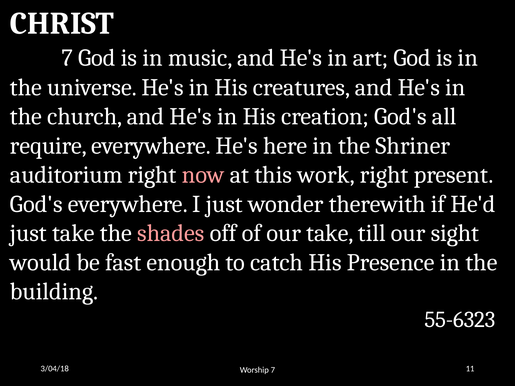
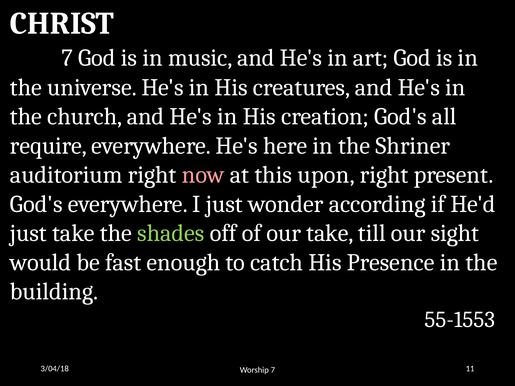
work: work -> upon
therewith: therewith -> according
shades colour: pink -> light green
55-6323: 55-6323 -> 55-1553
